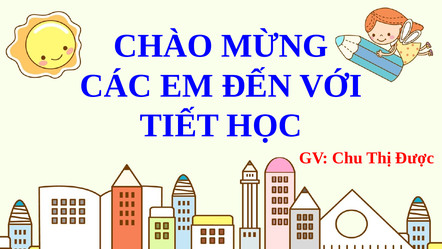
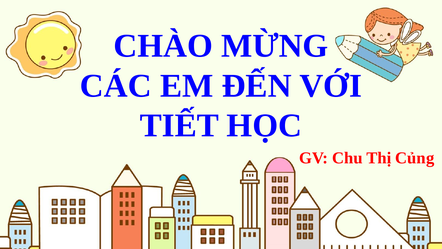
Được: Được -> Củng
